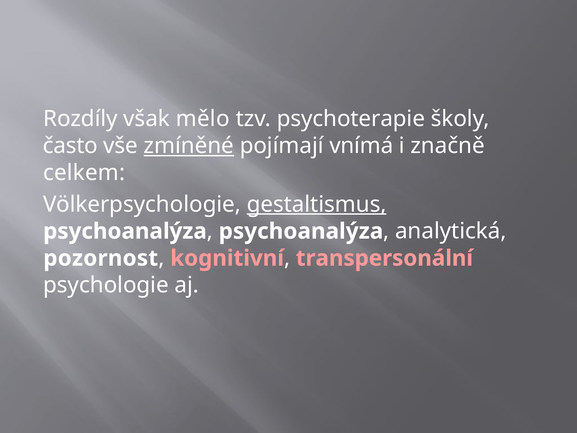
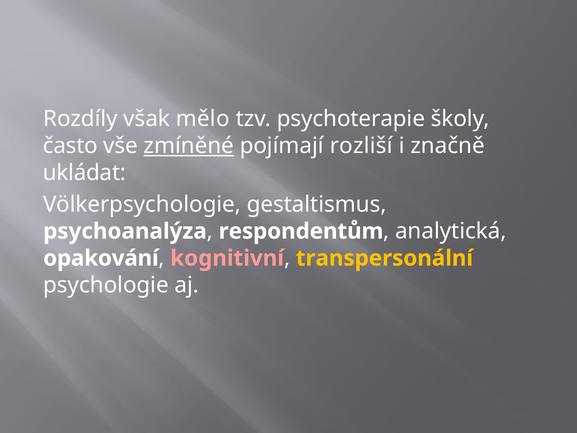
vnímá: vnímá -> rozliší
celkem: celkem -> ukládat
gestaltismus underline: present -> none
psychoanalýza at (301, 231): psychoanalýza -> respondentům
pozornost: pozornost -> opakování
transpersonální colour: pink -> yellow
